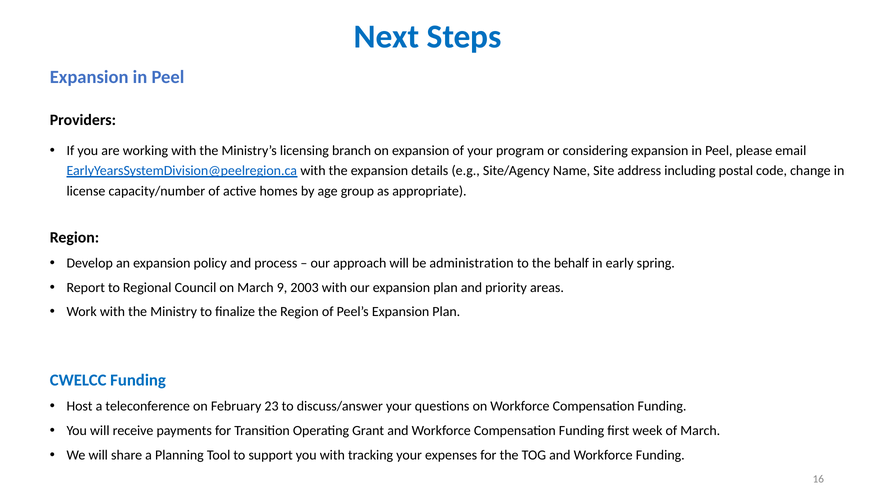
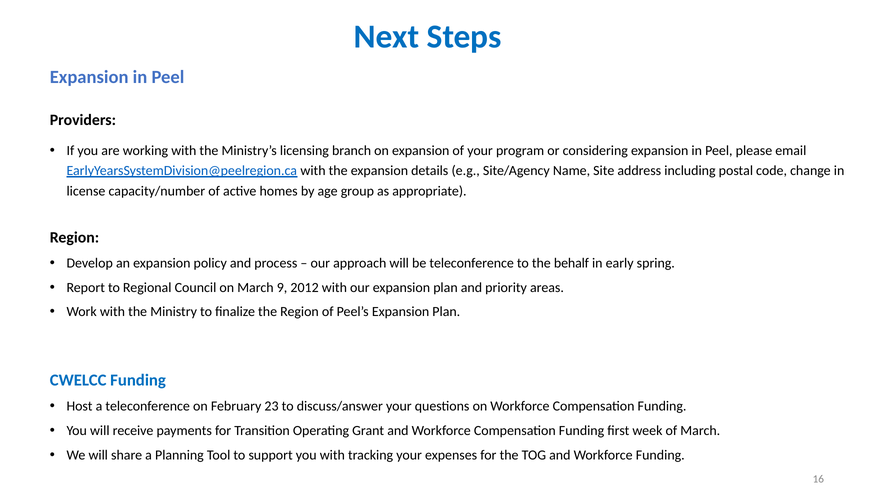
be administration: administration -> teleconference
2003: 2003 -> 2012
